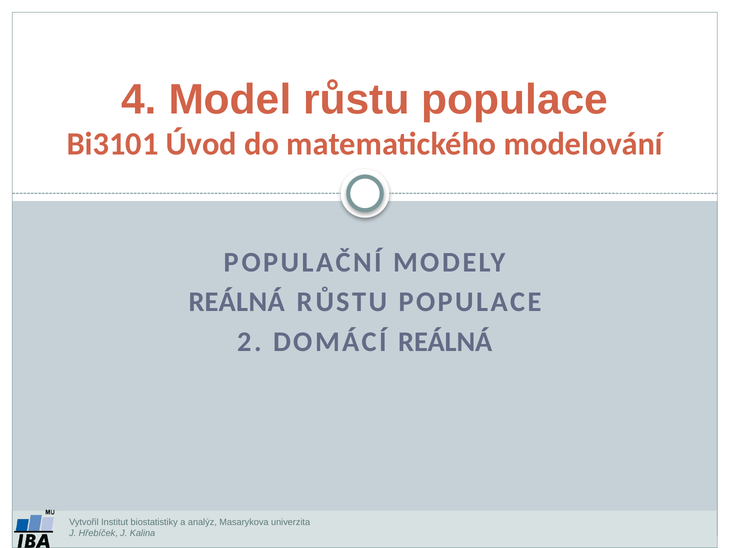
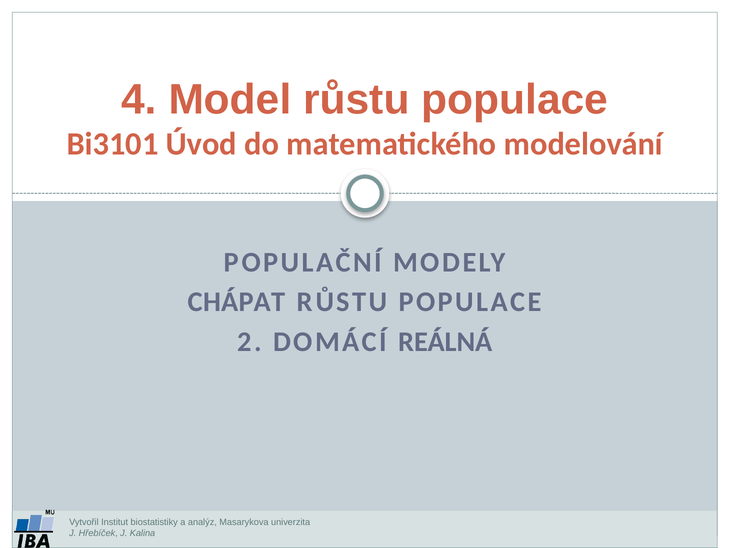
REÁLNÁ at (237, 302): REÁLNÁ -> CHÁPAT
